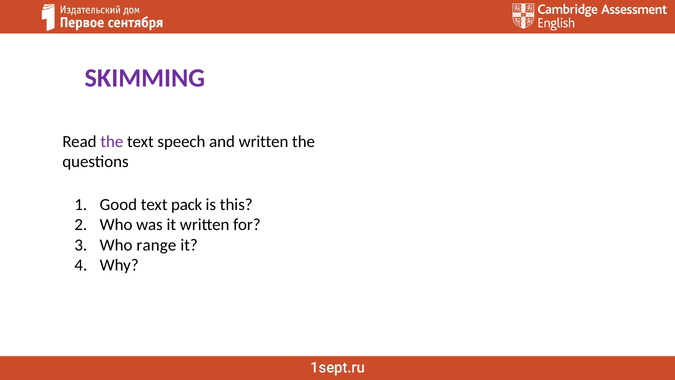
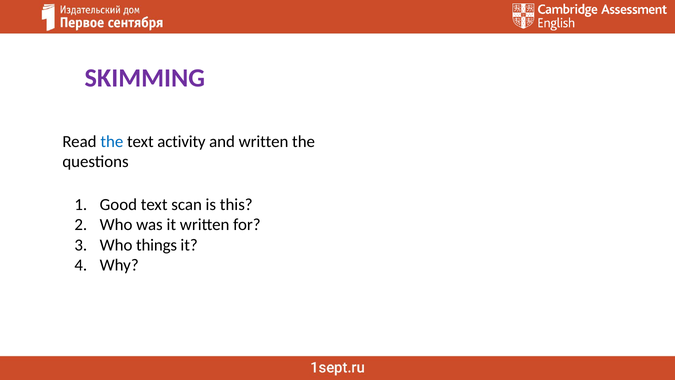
the at (112, 141) colour: purple -> blue
speech: speech -> activity
pack: pack -> scan
range: range -> things
